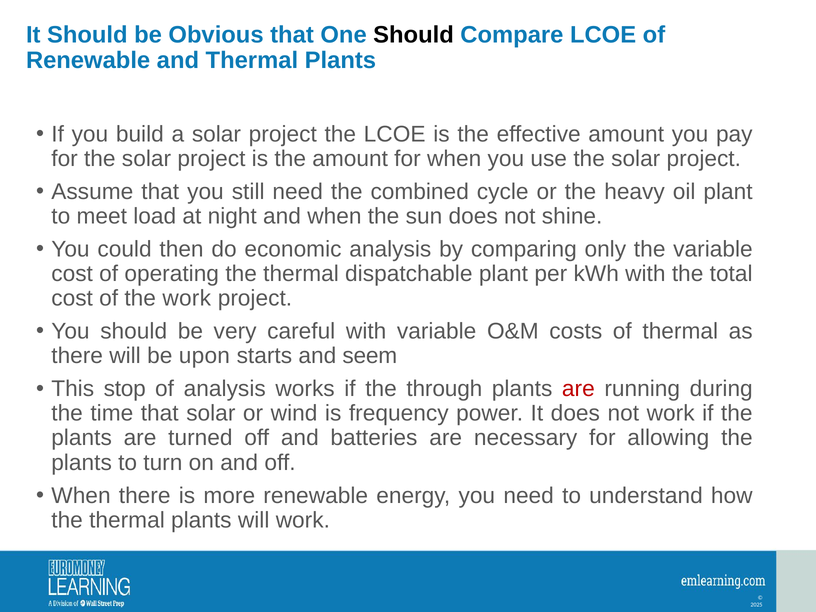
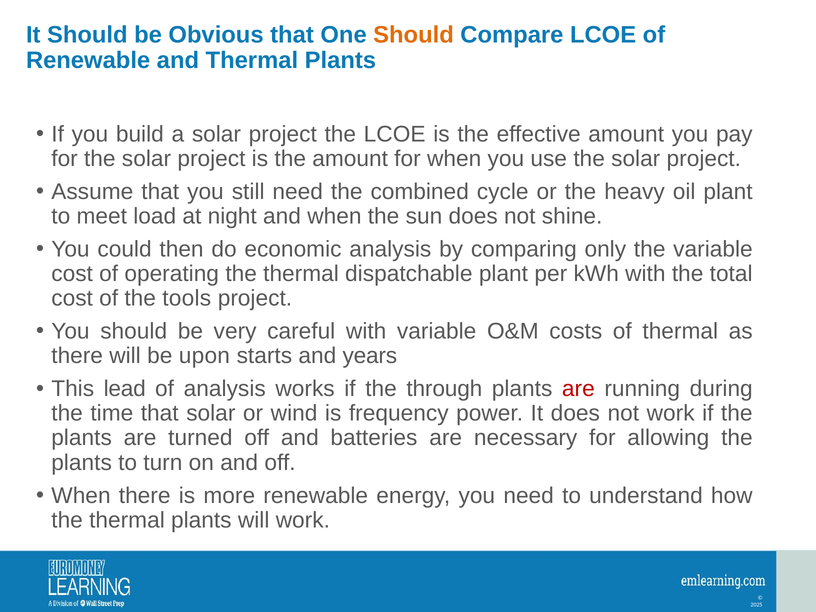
Should at (414, 35) colour: black -> orange
the work: work -> tools
seem: seem -> years
stop: stop -> lead
